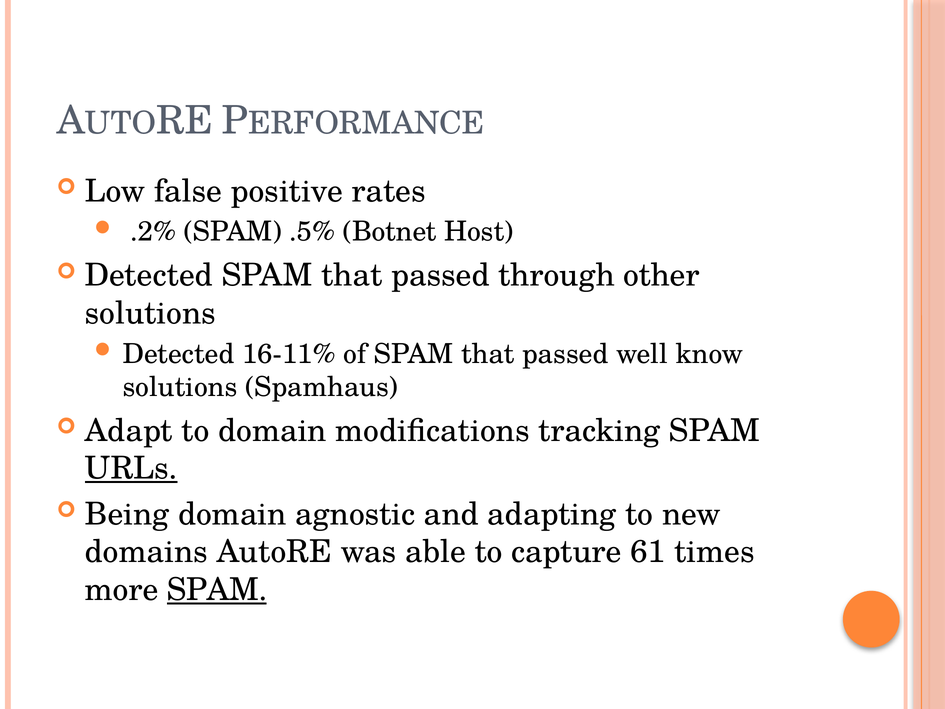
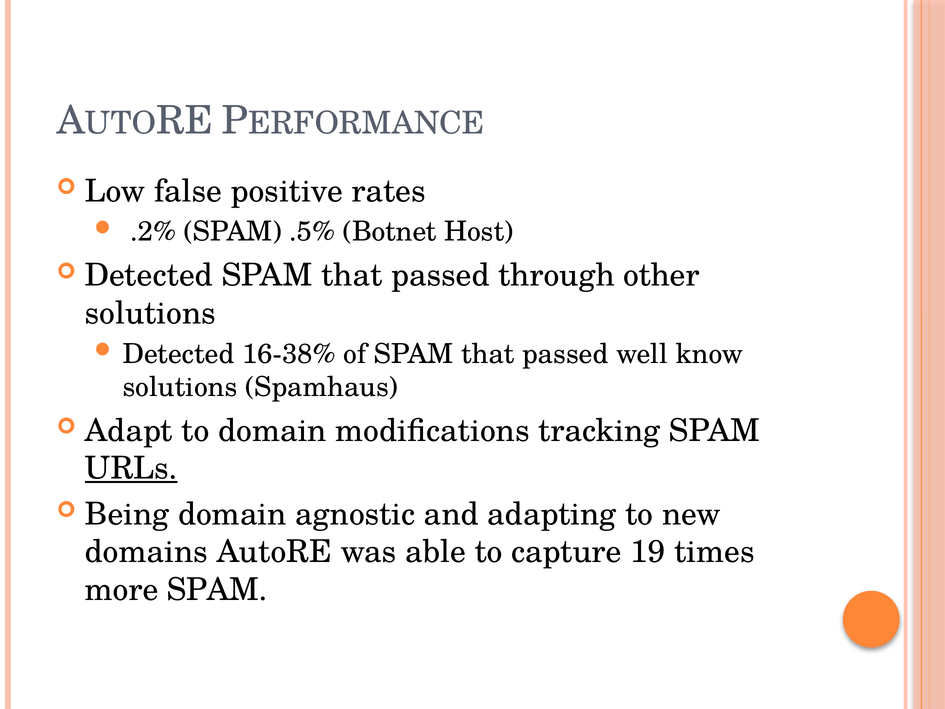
16-11%: 16-11% -> 16-38%
61: 61 -> 19
SPAM at (217, 590) underline: present -> none
